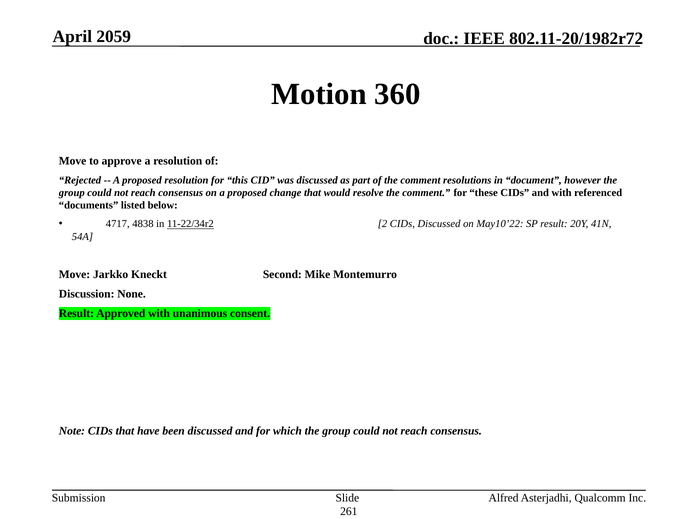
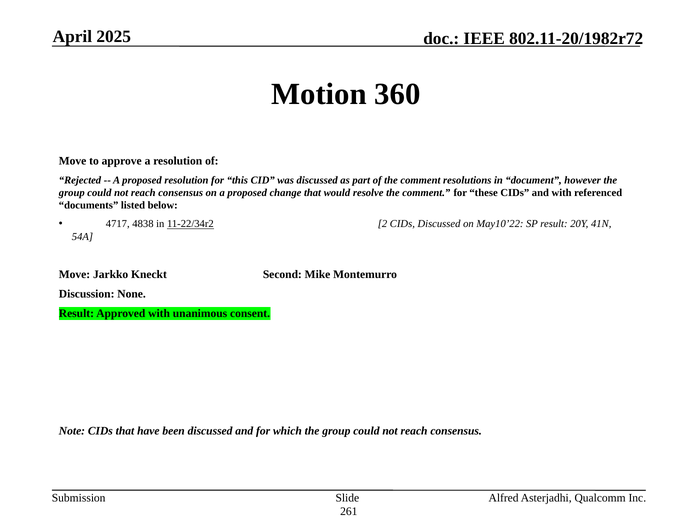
2059: 2059 -> 2025
